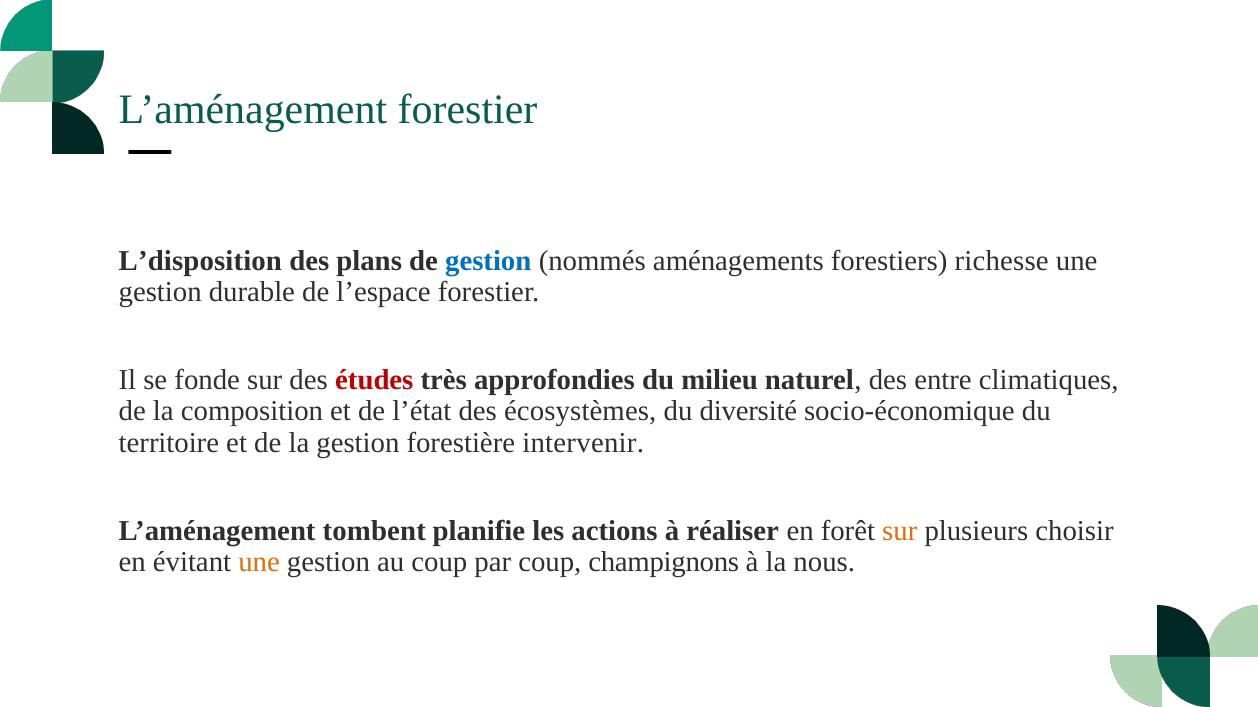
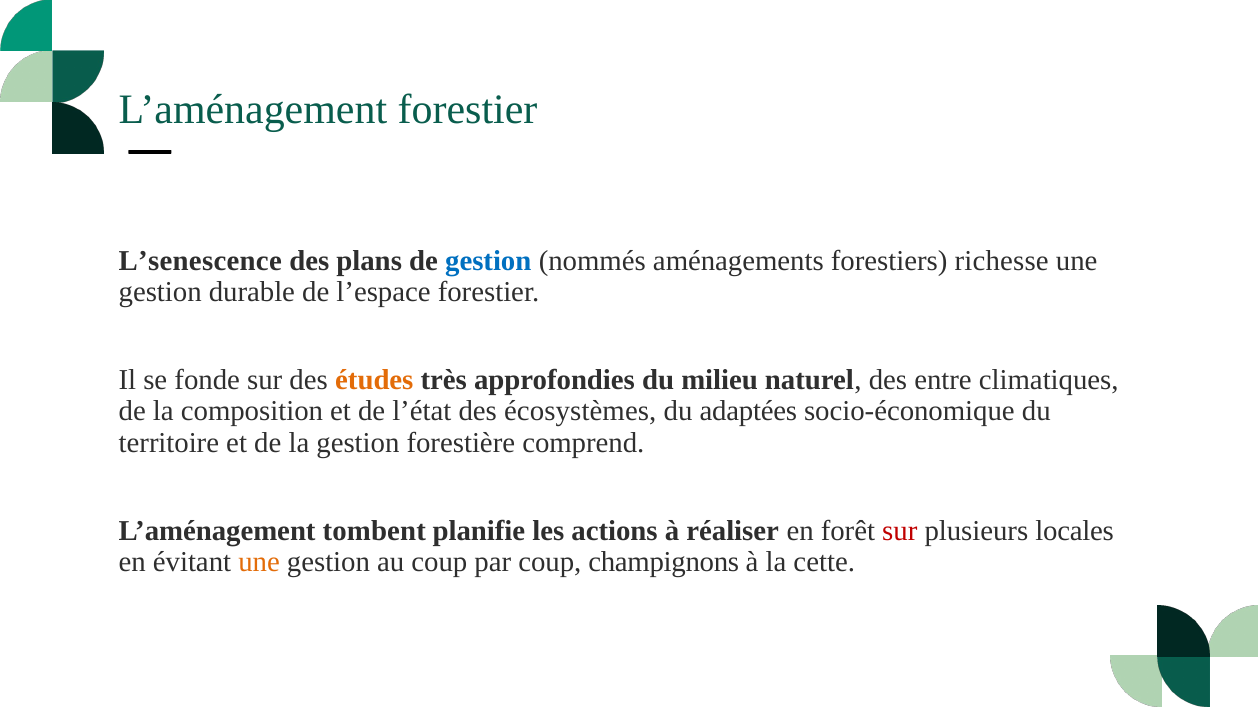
L’disposition: L’disposition -> L’senescence
études colour: red -> orange
diversité: diversité -> adaptées
intervenir: intervenir -> comprend
sur at (900, 531) colour: orange -> red
choisir: choisir -> locales
nous: nous -> cette
